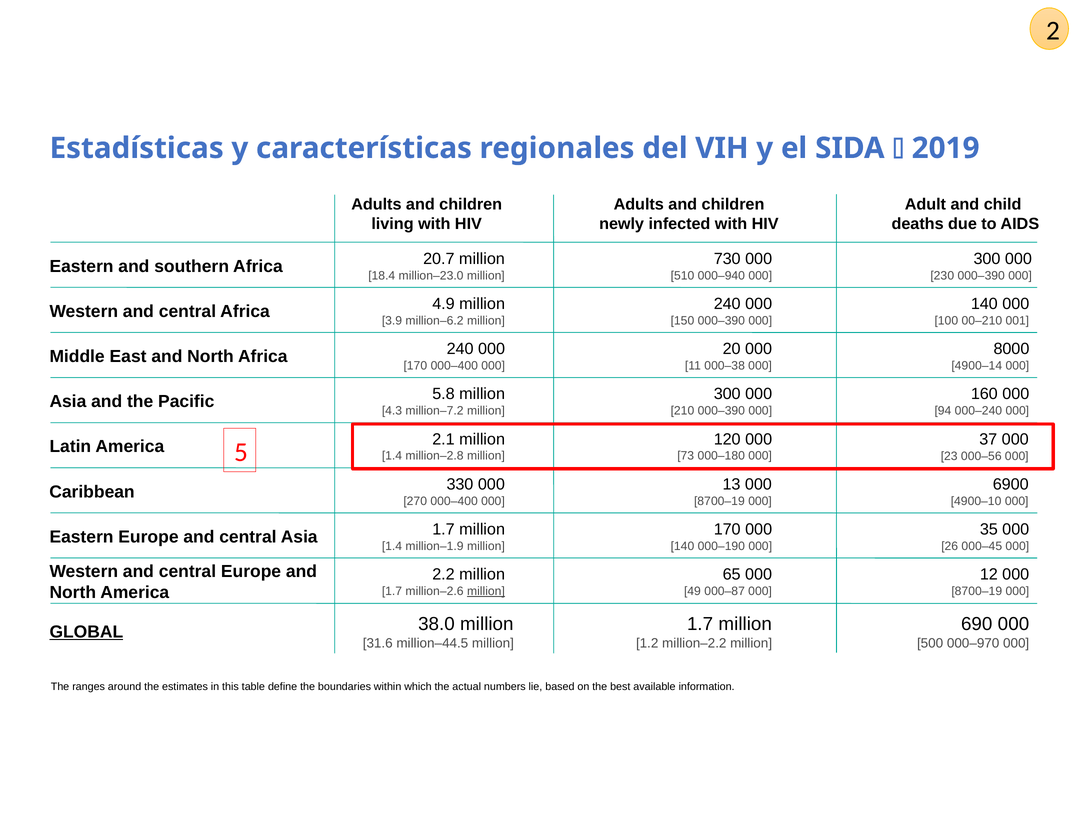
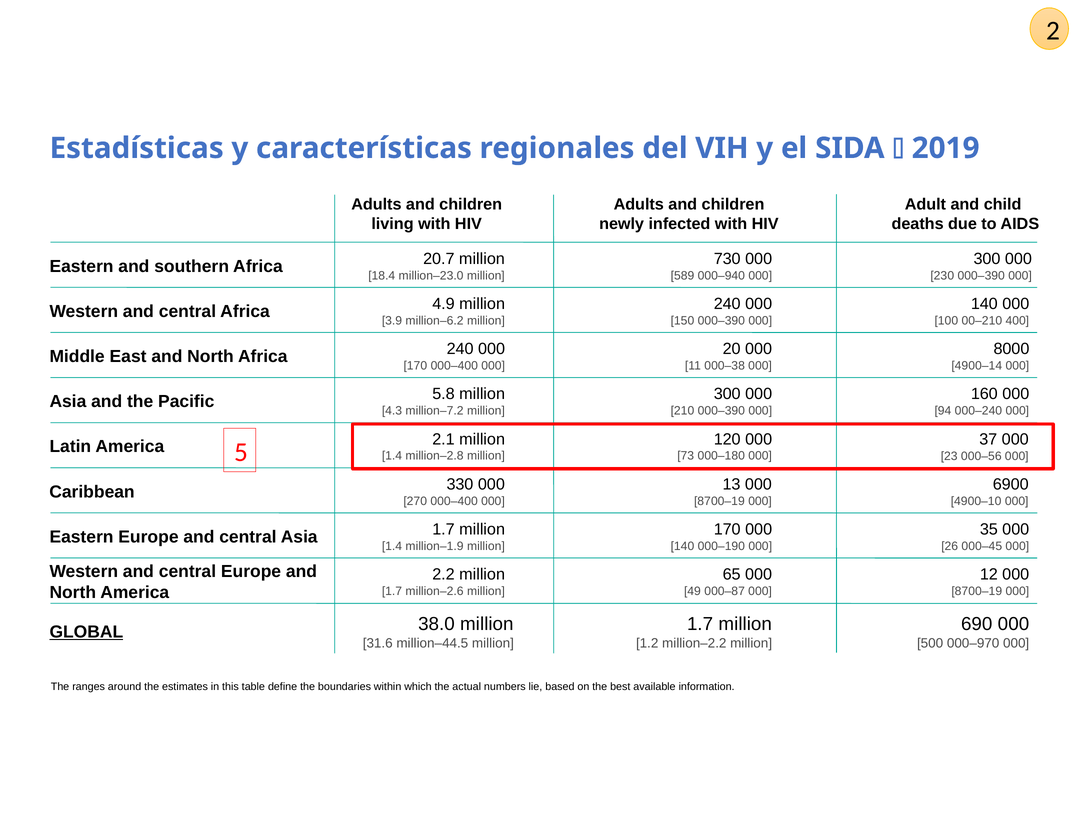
510: 510 -> 589
001: 001 -> 400
million at (486, 591) underline: present -> none
